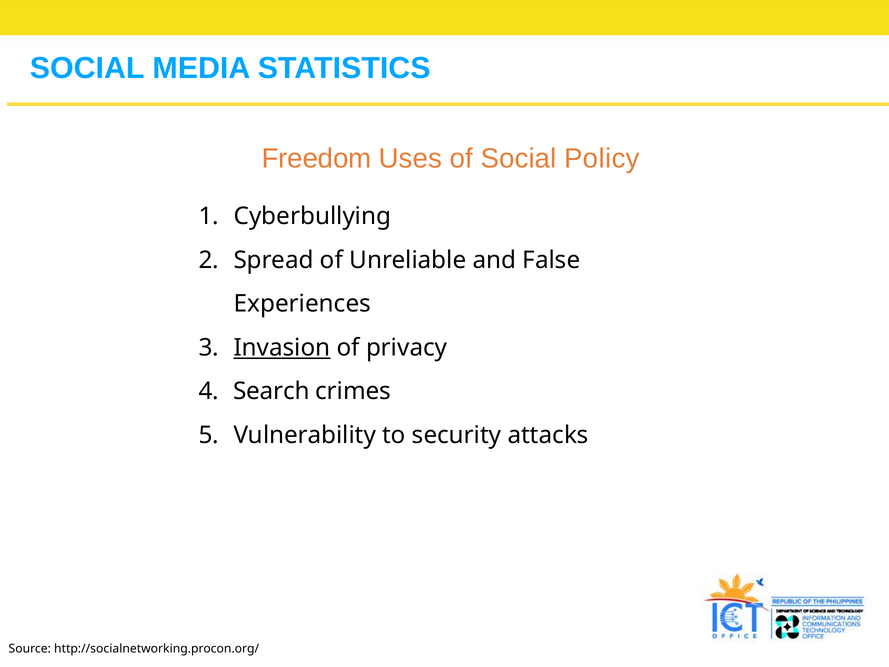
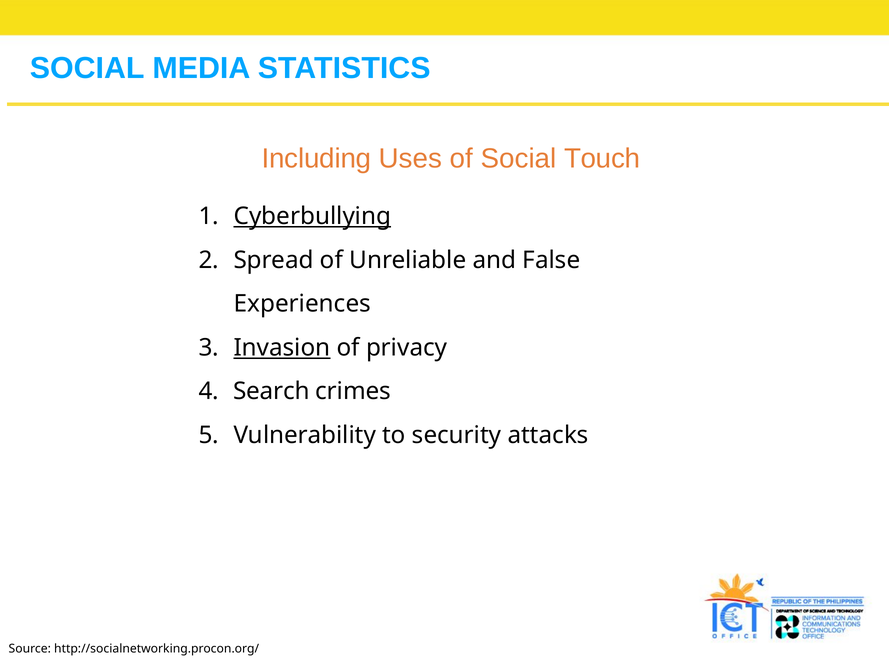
Freedom: Freedom -> Including
Policy: Policy -> Touch
Cyberbullying underline: none -> present
